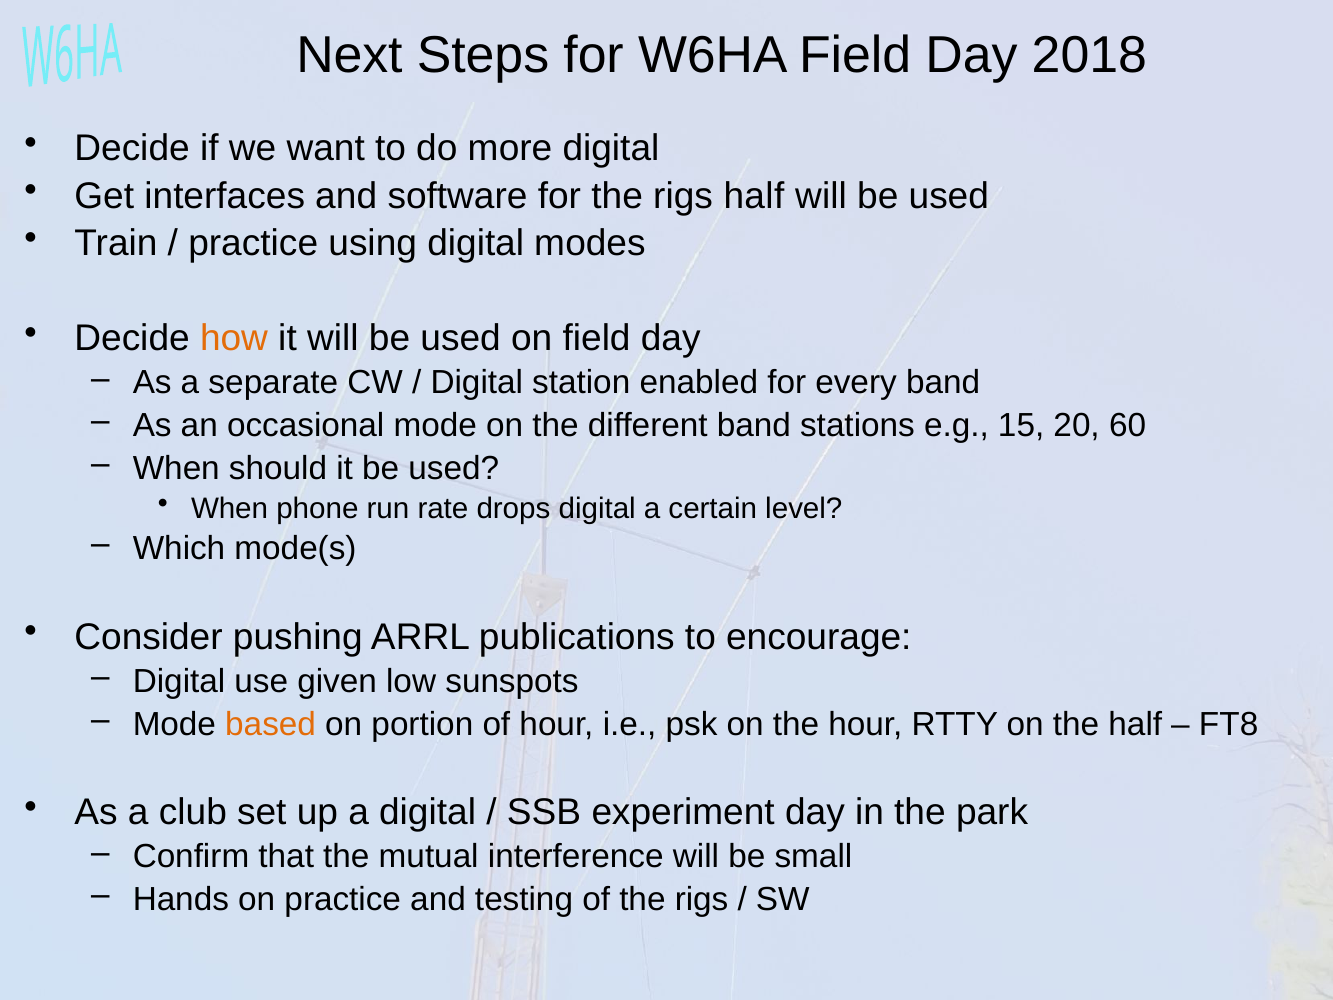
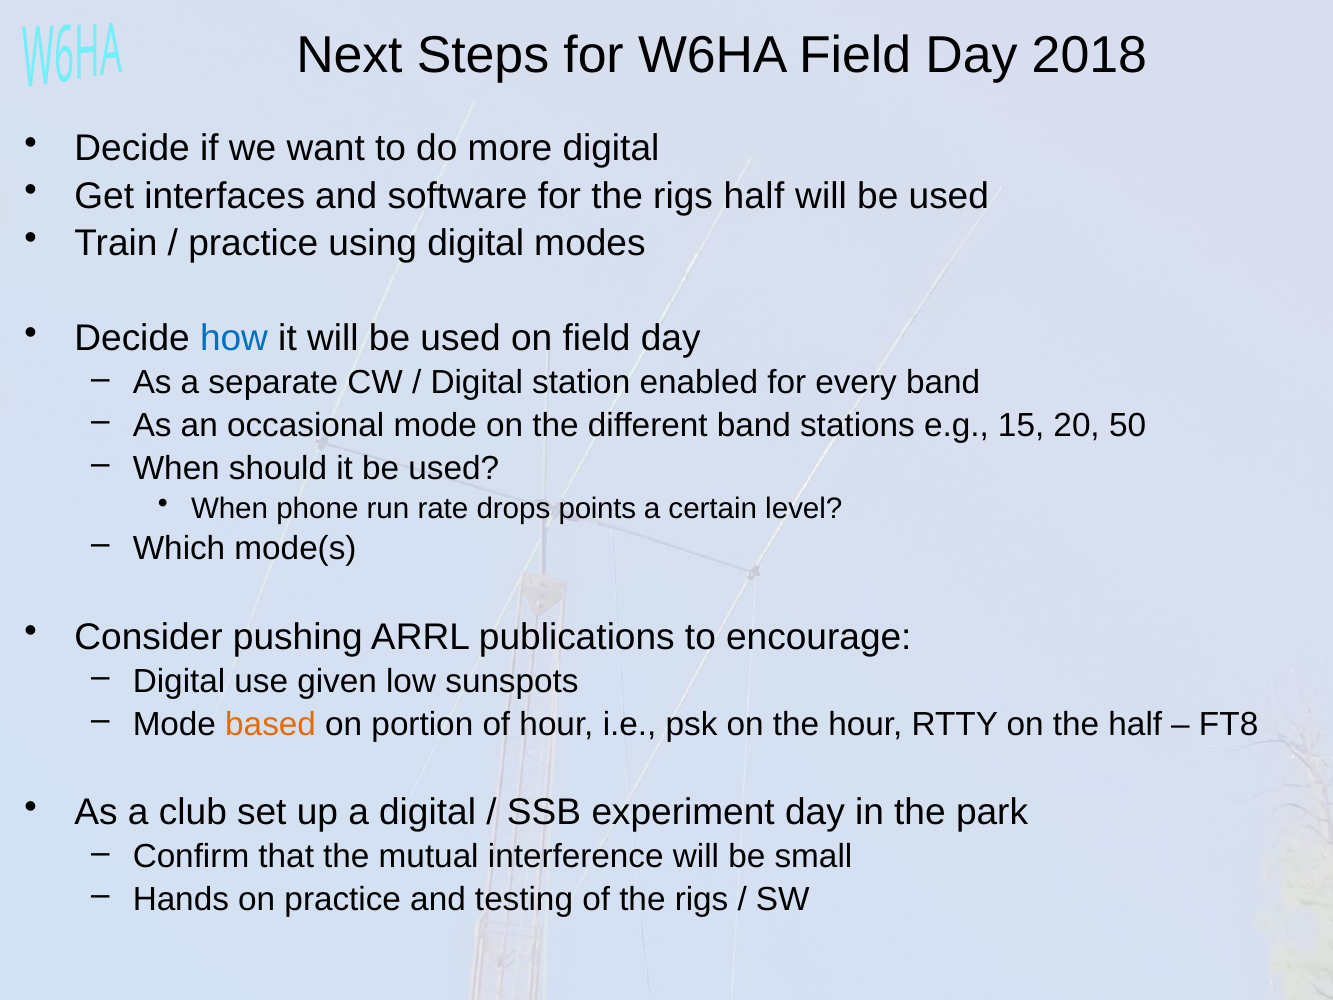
how colour: orange -> blue
60: 60 -> 50
drops digital: digital -> points
